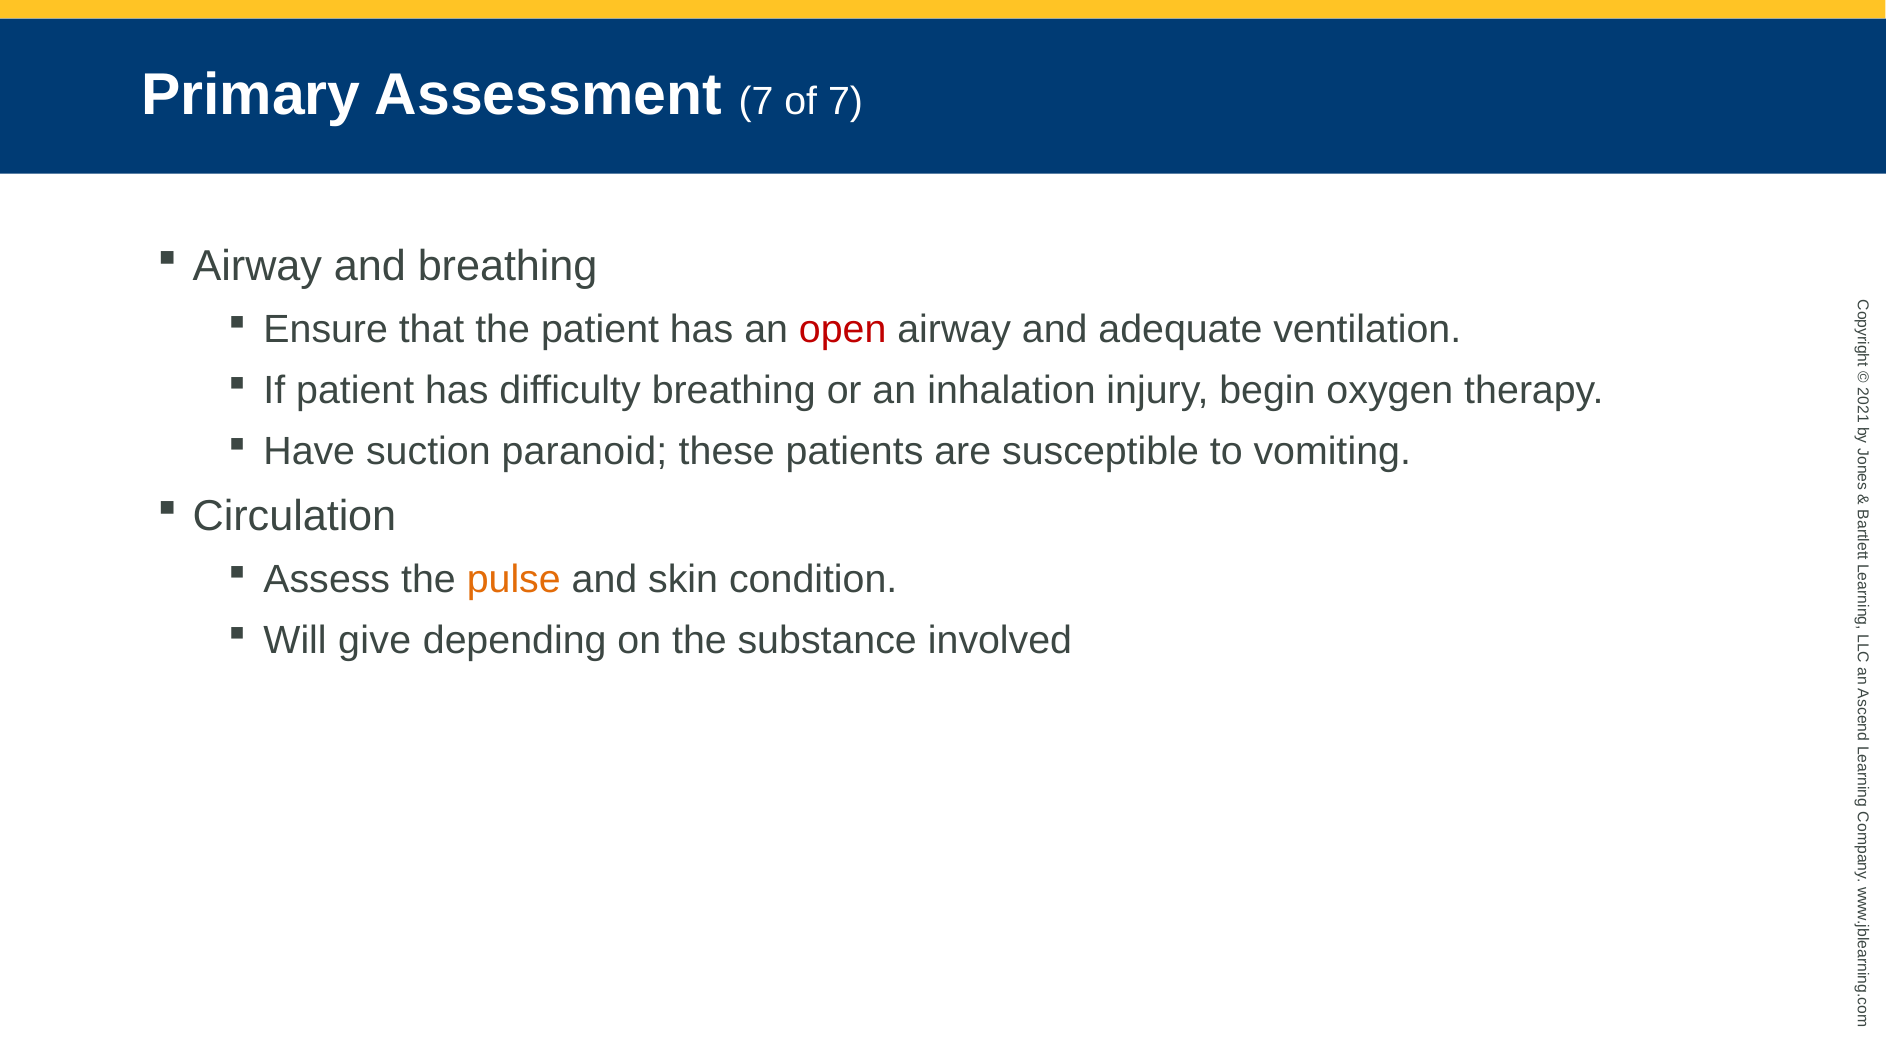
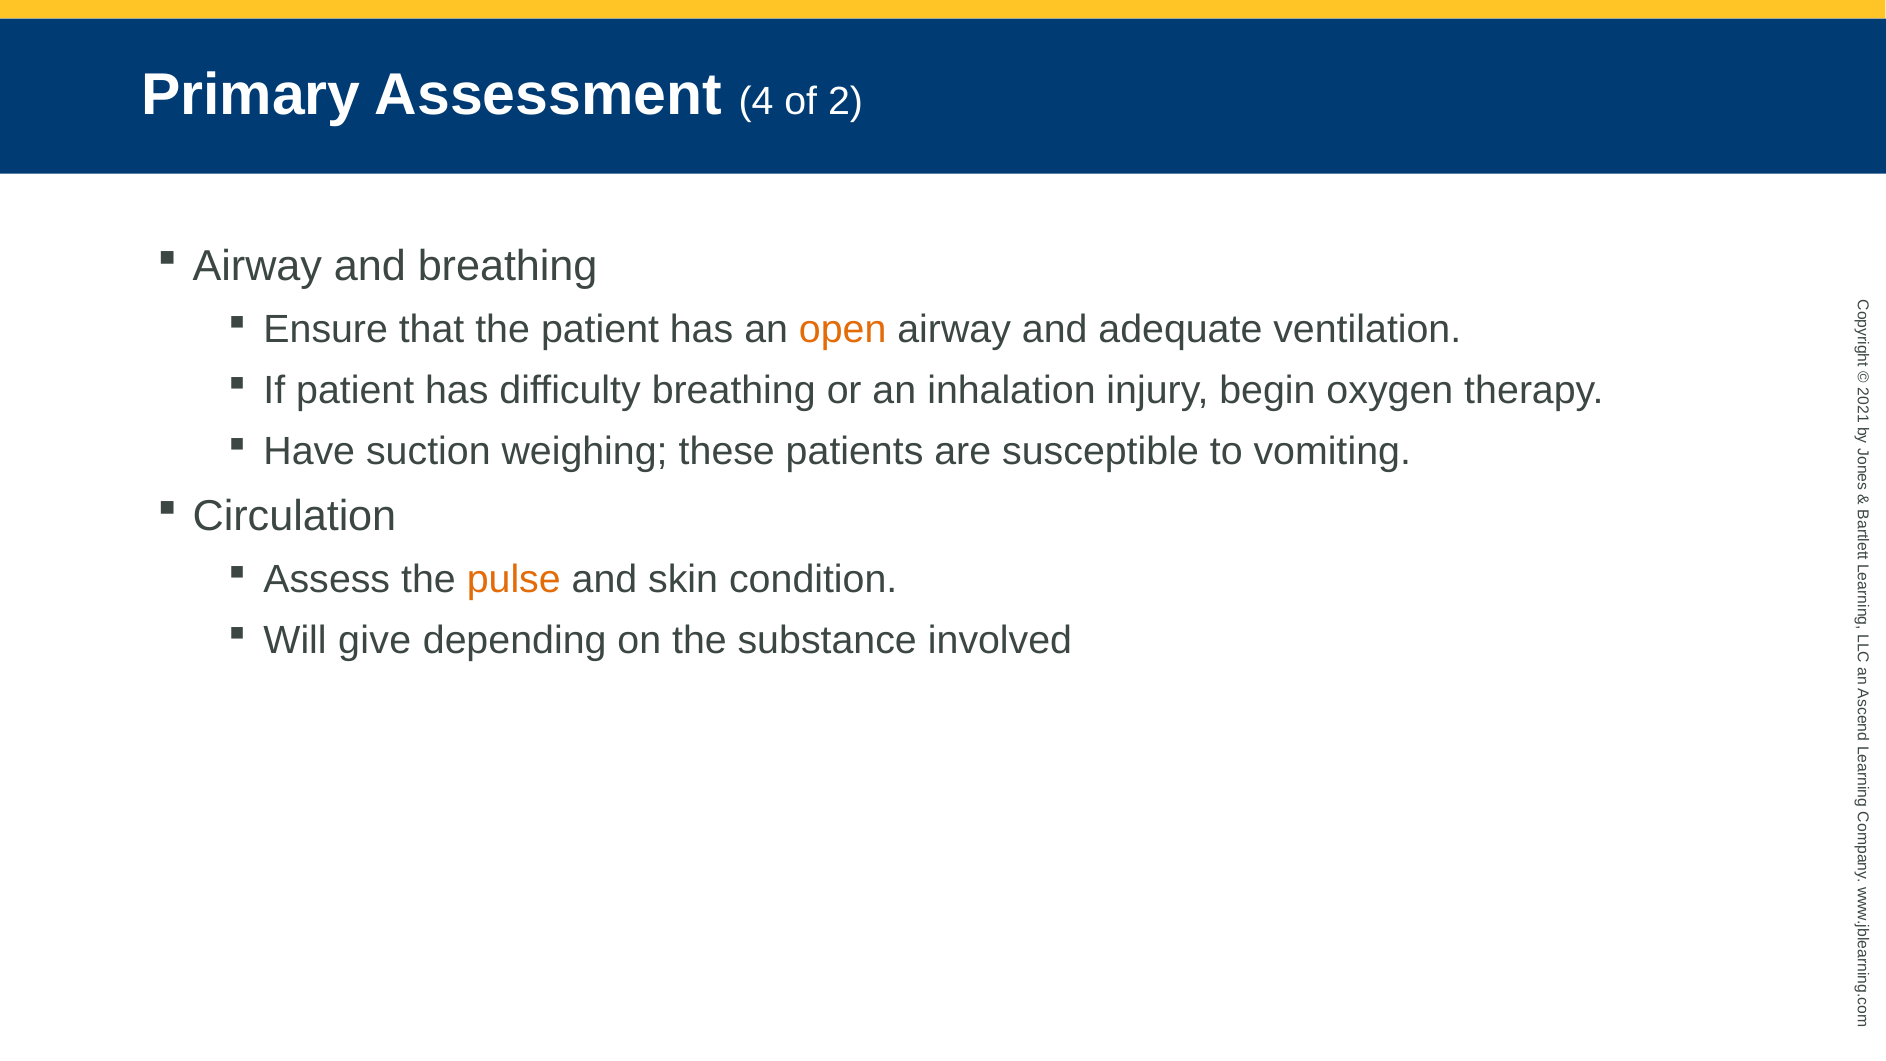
Assessment 7: 7 -> 4
of 7: 7 -> 2
open colour: red -> orange
paranoid: paranoid -> weighing
